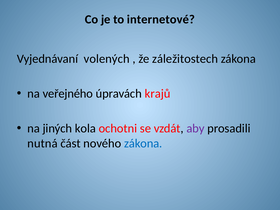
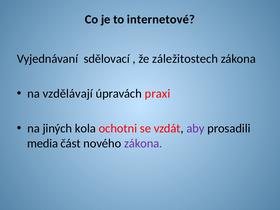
volených: volených -> sdělovací
veřejného: veřejného -> vzdělávají
krajů: krajů -> praxi
nutná: nutná -> media
zákona at (143, 143) colour: blue -> purple
